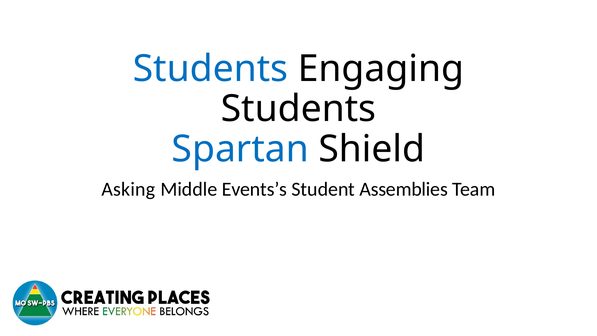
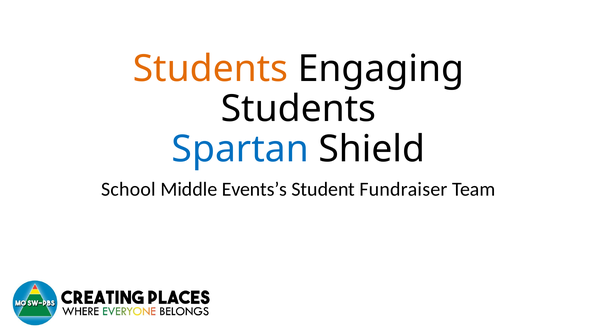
Students at (211, 69) colour: blue -> orange
Asking: Asking -> School
Assemblies: Assemblies -> Fundraiser
